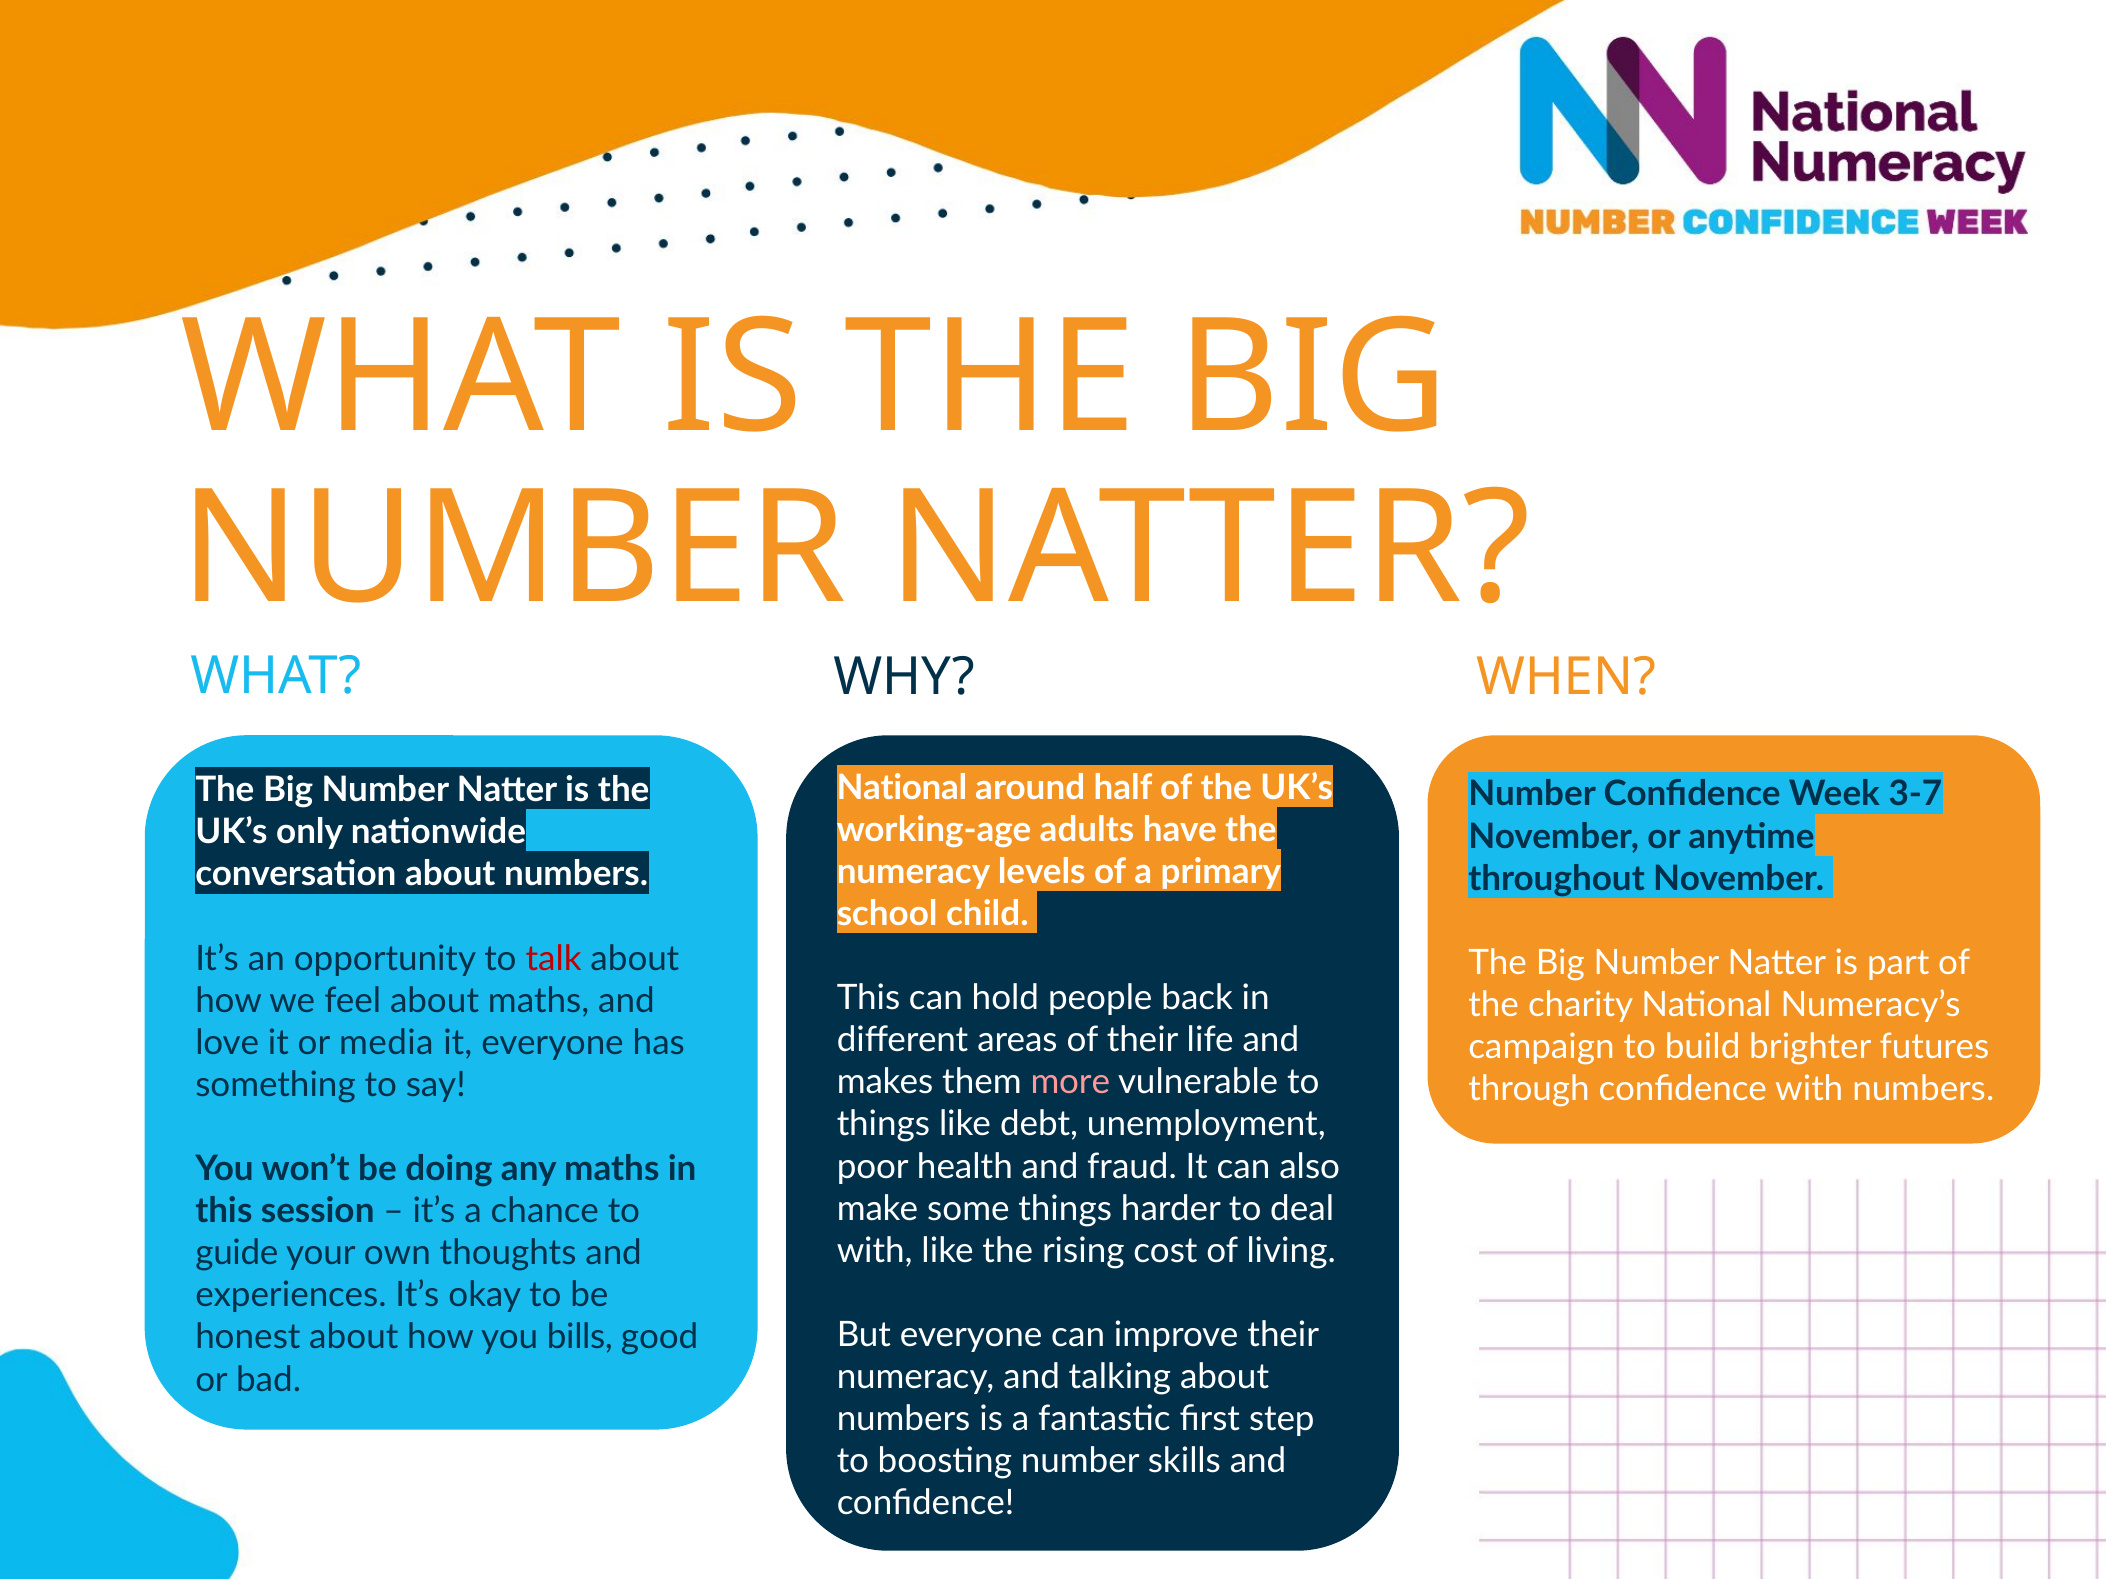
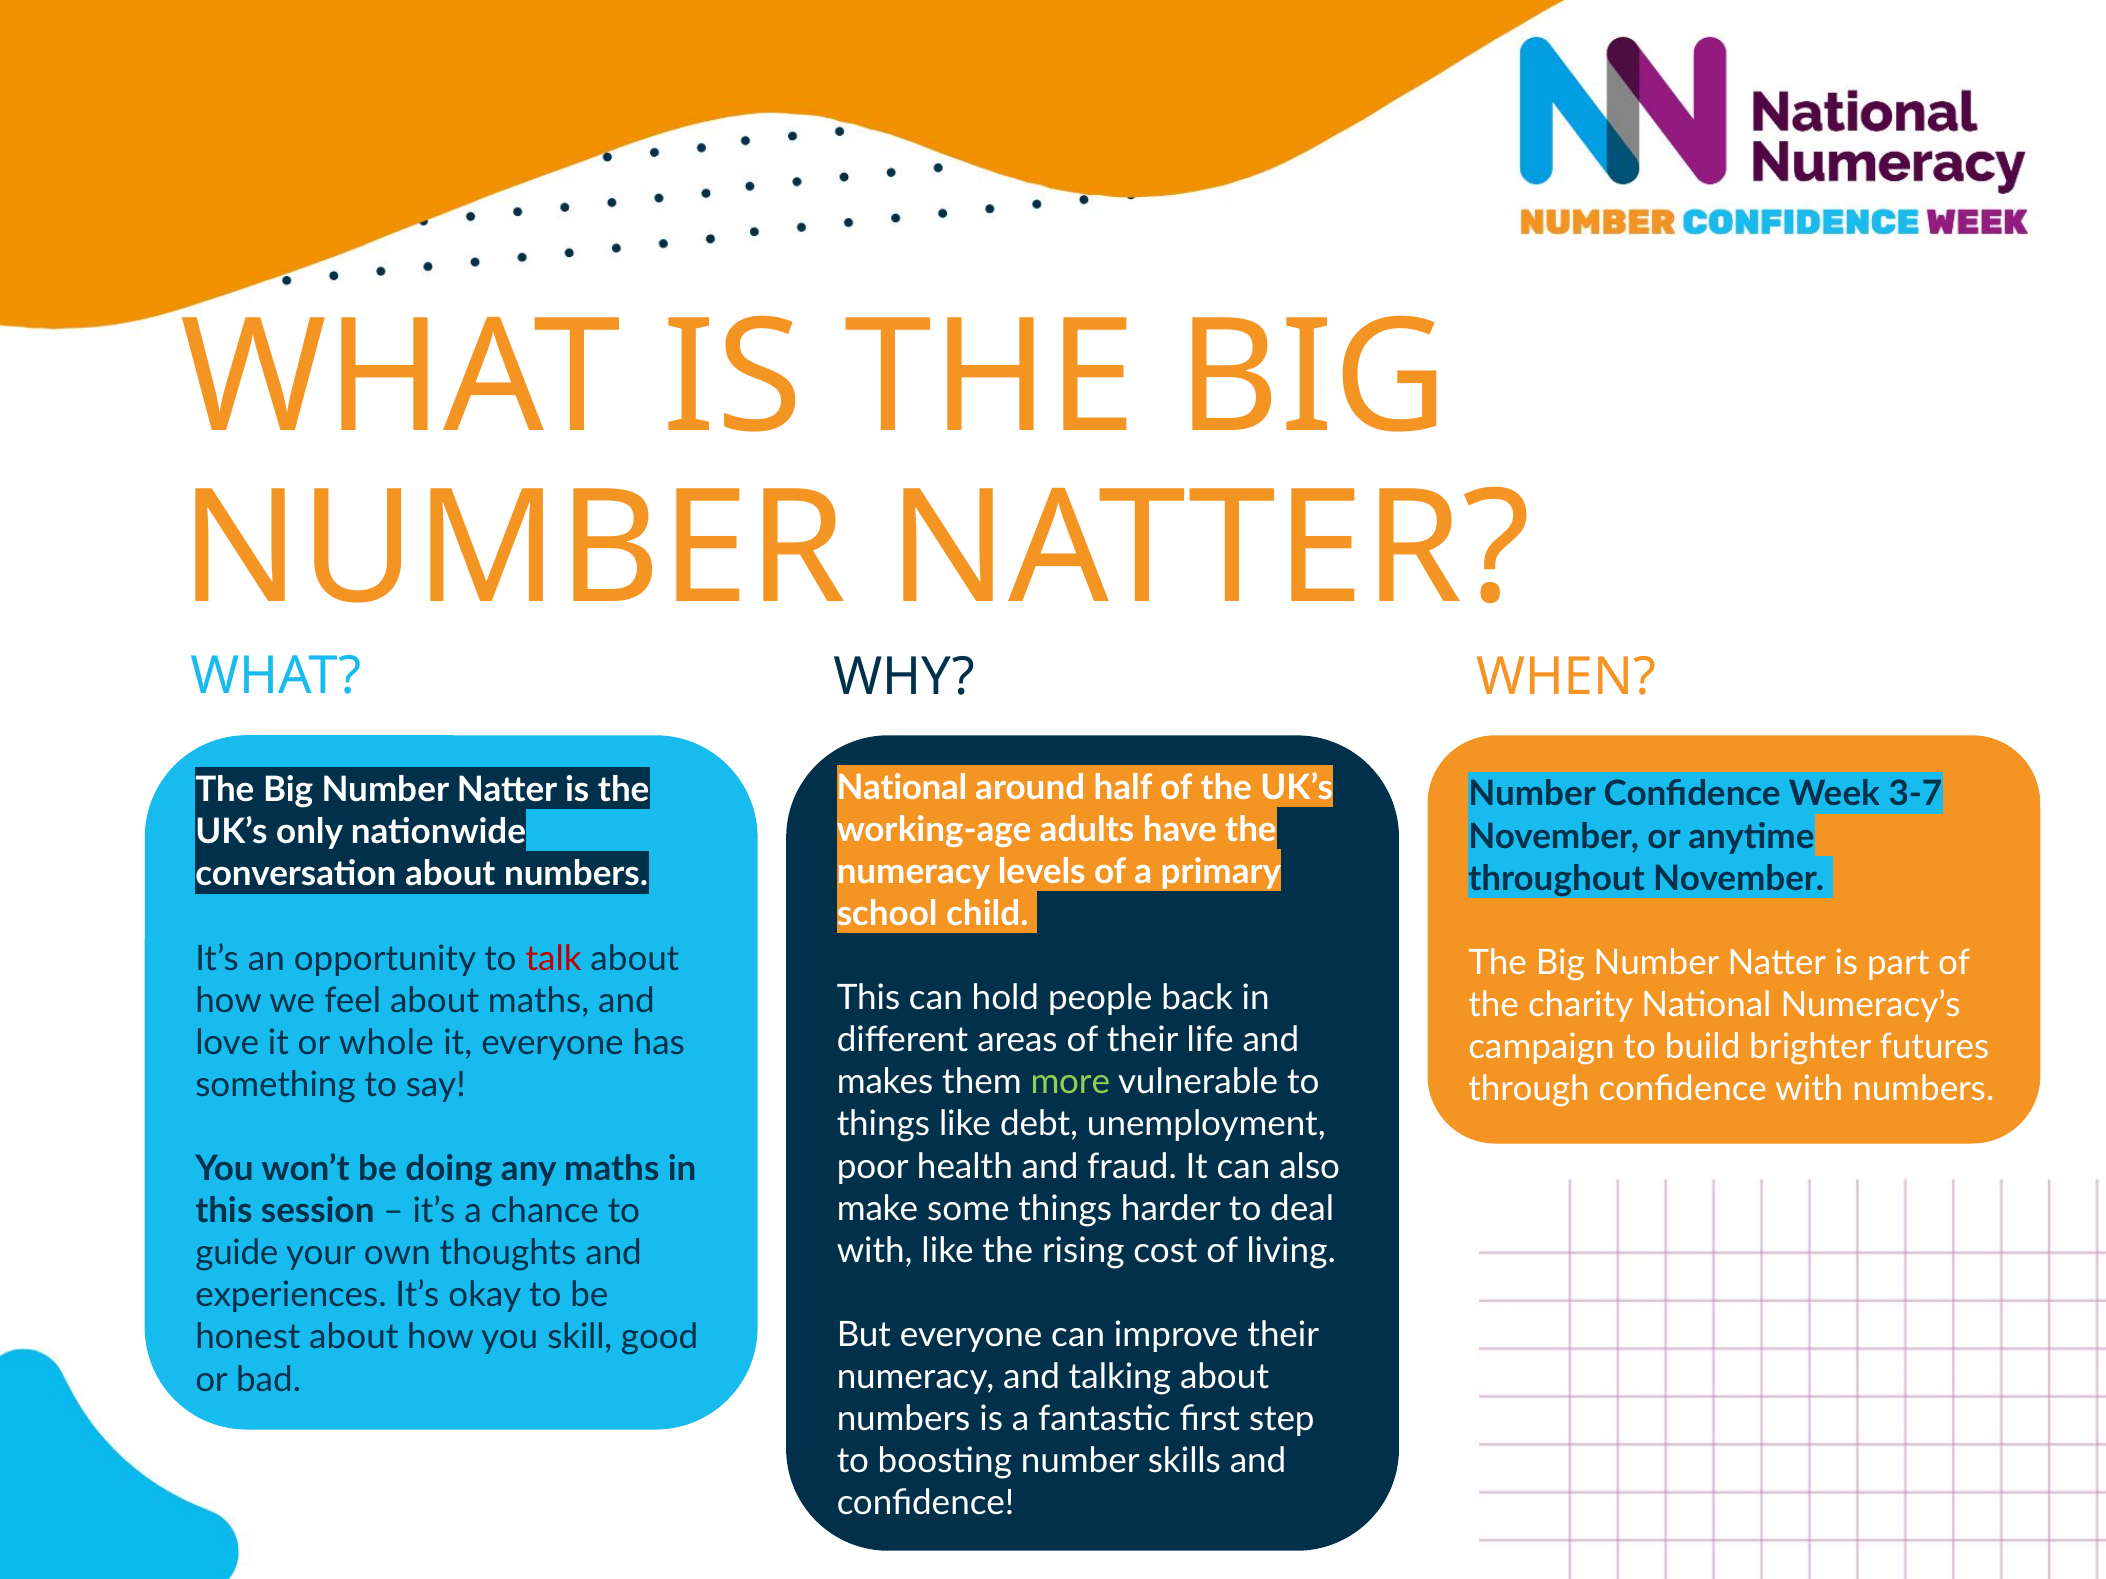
media: media -> whole
more colour: pink -> light green
bills: bills -> skill
